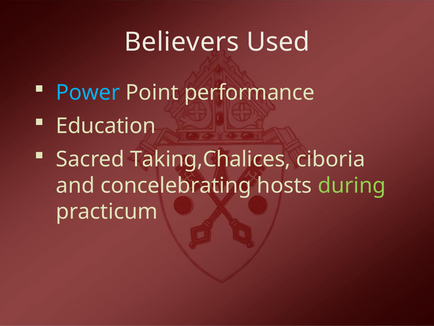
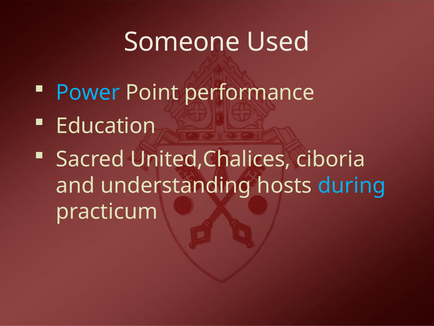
Believers: Believers -> Someone
Taking,Chalices: Taking,Chalices -> United,Chalices
concelebrating: concelebrating -> understanding
during colour: light green -> light blue
